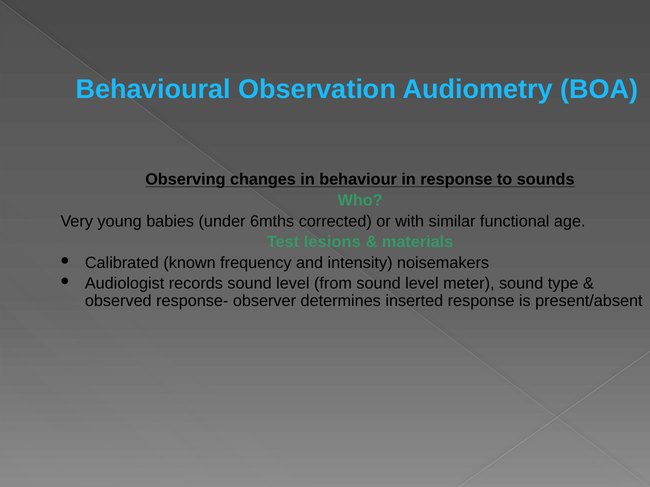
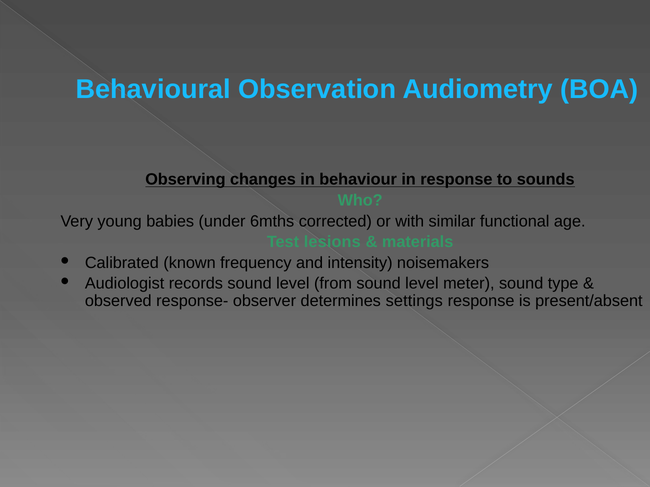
inserted: inserted -> settings
